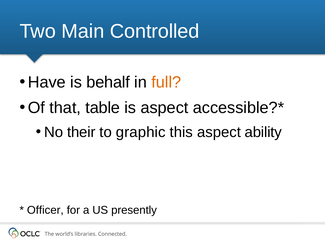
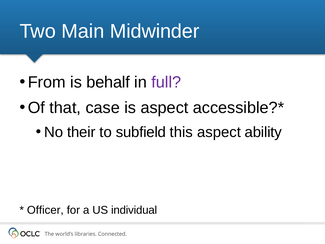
Controlled: Controlled -> Midwinder
Have: Have -> From
full colour: orange -> purple
table: table -> case
graphic: graphic -> subfield
presently: presently -> individual
